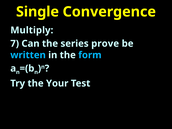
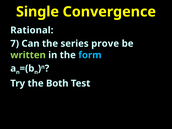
Multiply: Multiply -> Rational
written colour: light blue -> light green
Your: Your -> Both
